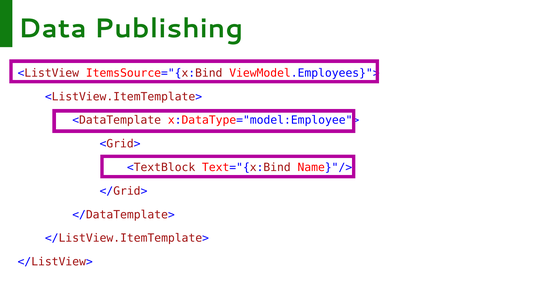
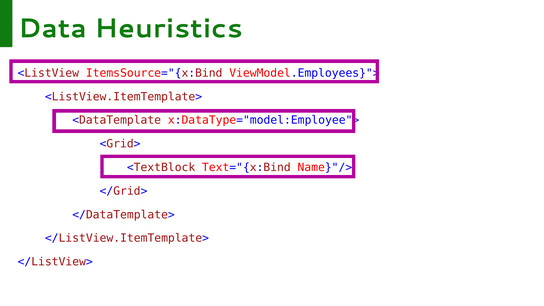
Publishing: Publishing -> Heuristics
